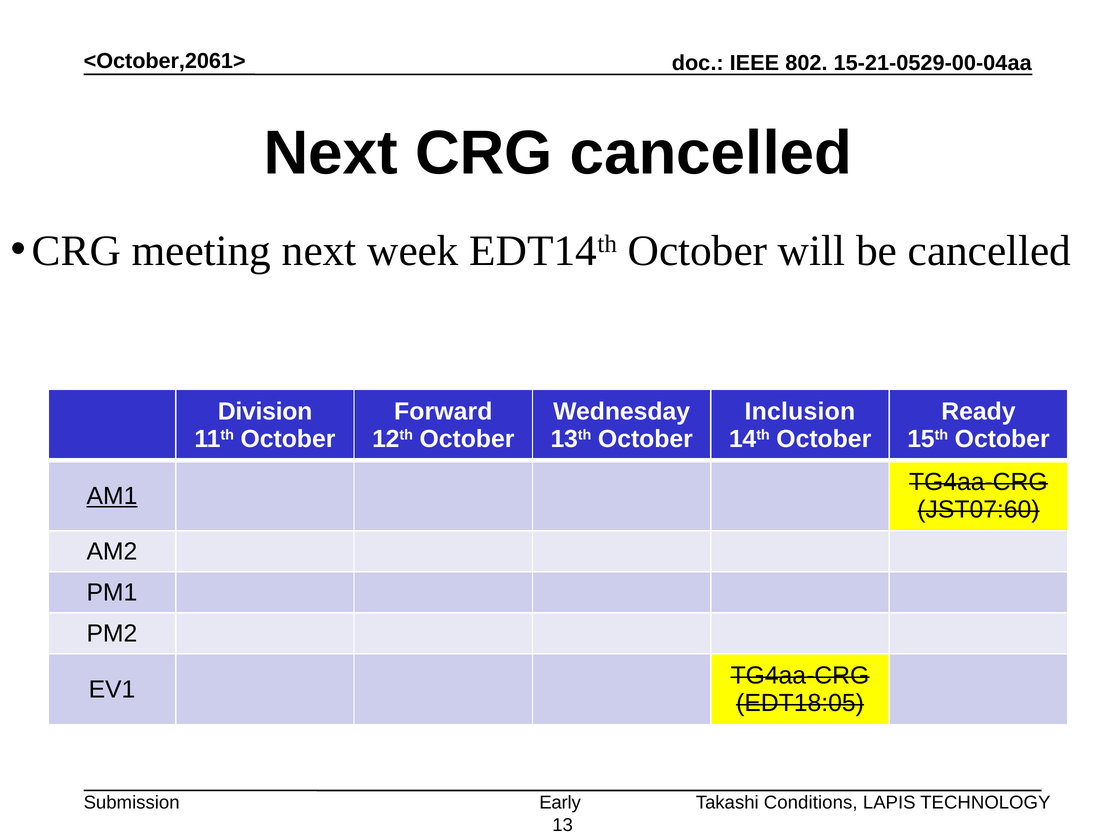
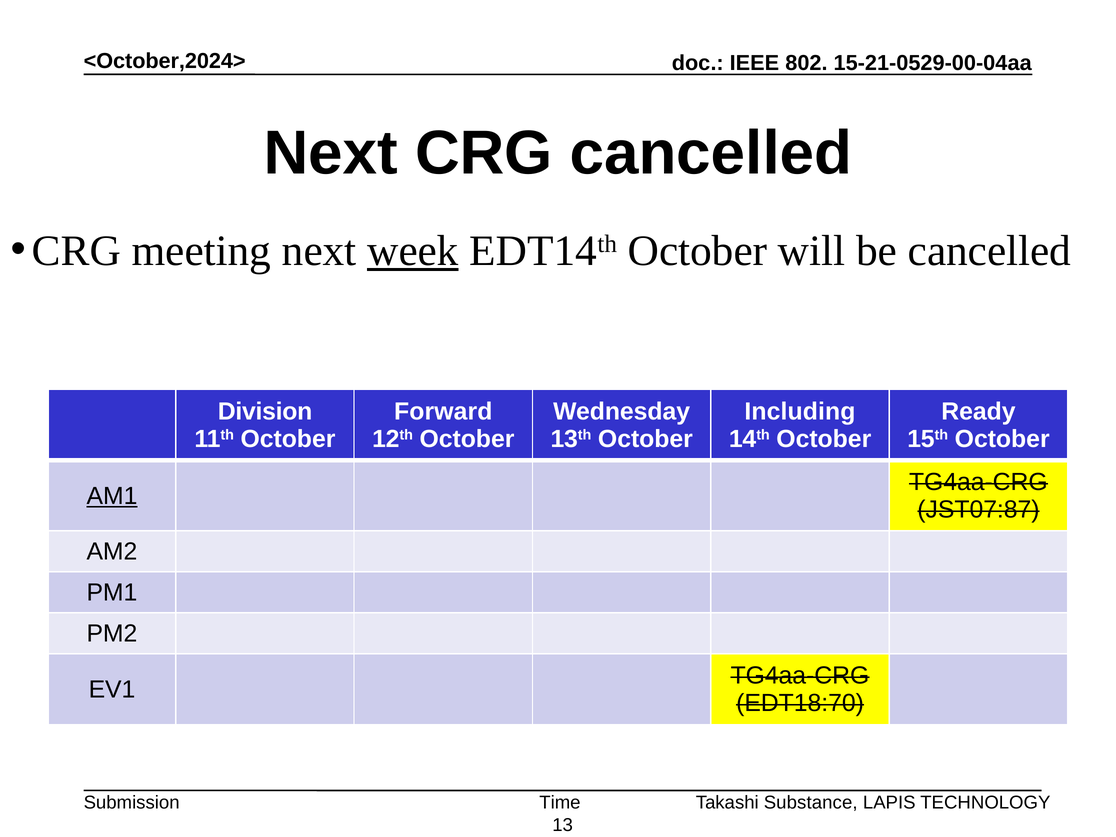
<October,2061>: <October,2061> -> <October,2024>
week underline: none -> present
Inclusion: Inclusion -> Including
JST07:60: JST07:60 -> JST07:87
EDT18:05: EDT18:05 -> EDT18:70
Early: Early -> Time
Conditions: Conditions -> Substance
